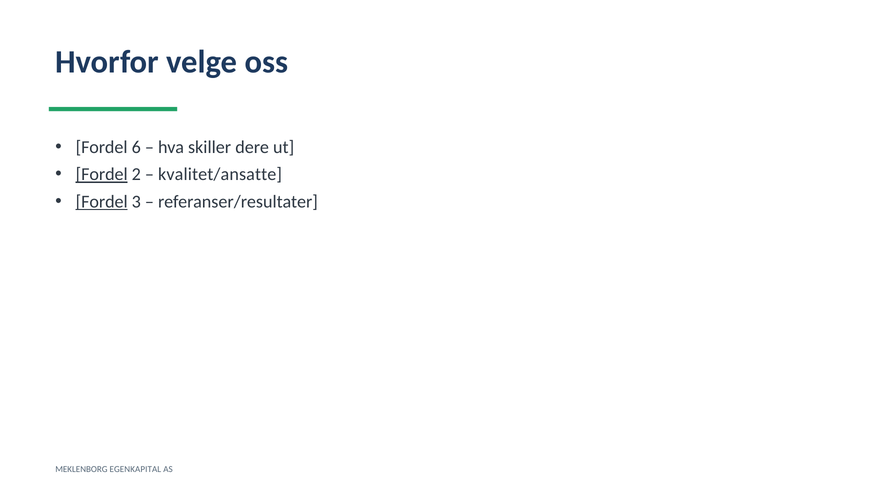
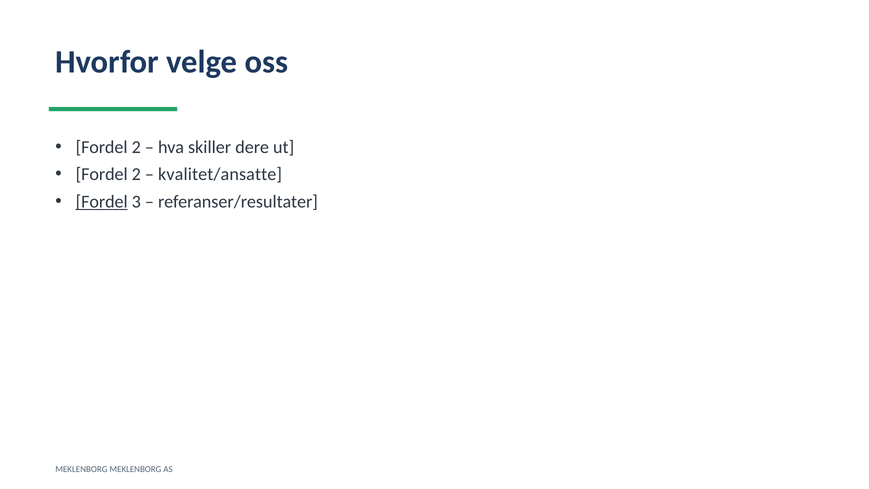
6 at (136, 147): 6 -> 2
Fordel at (102, 174) underline: present -> none
MEKLENBORG EGENKAPITAL: EGENKAPITAL -> MEKLENBORG
